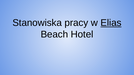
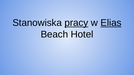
pracy underline: none -> present
